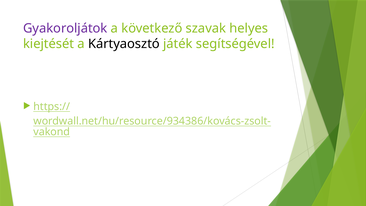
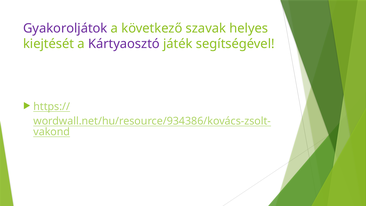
Kártyaosztó colour: black -> purple
